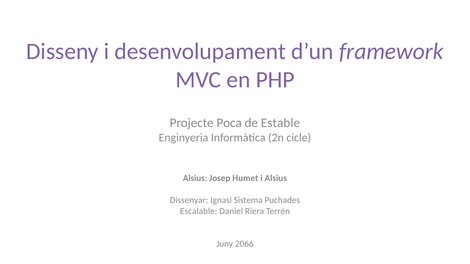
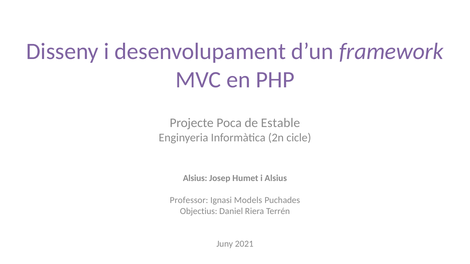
Dissenyar: Dissenyar -> Professor
Sistema: Sistema -> Models
Escalable: Escalable -> Objectius
2066: 2066 -> 2021
